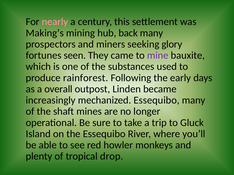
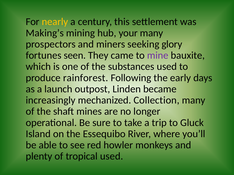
nearly colour: pink -> yellow
back: back -> your
overall: overall -> launch
mechanized Essequibo: Essequibo -> Collection
tropical drop: drop -> used
